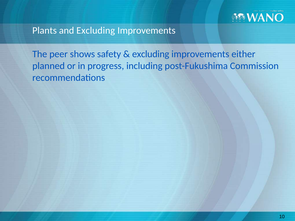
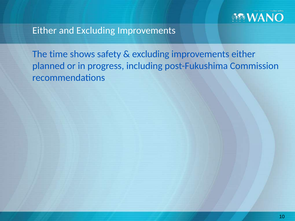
Plants at (45, 31): Plants -> Either
peer: peer -> time
